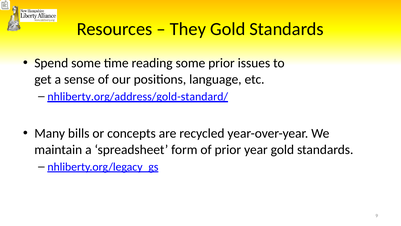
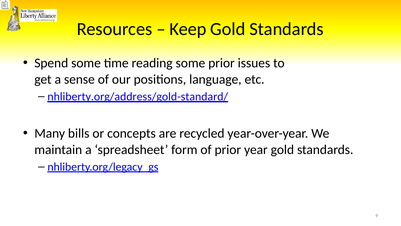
They: They -> Keep
